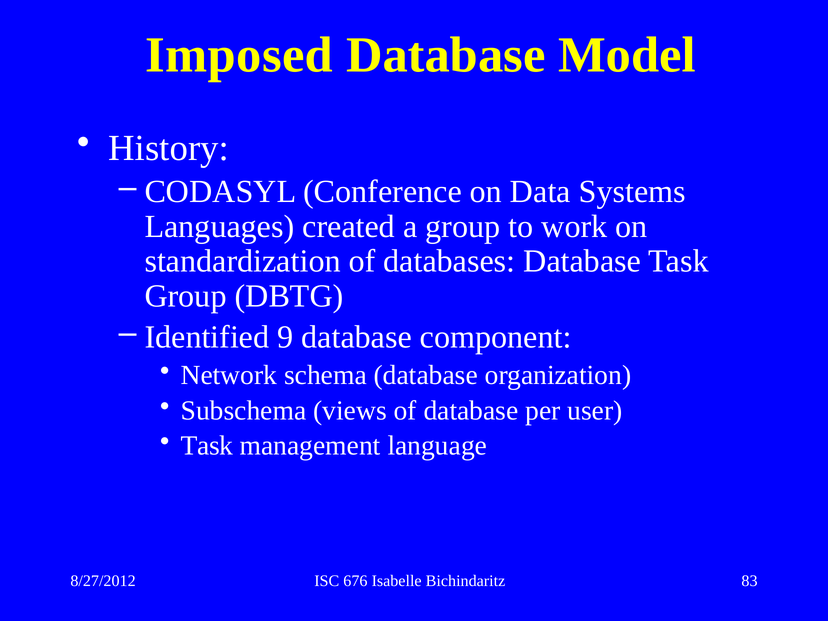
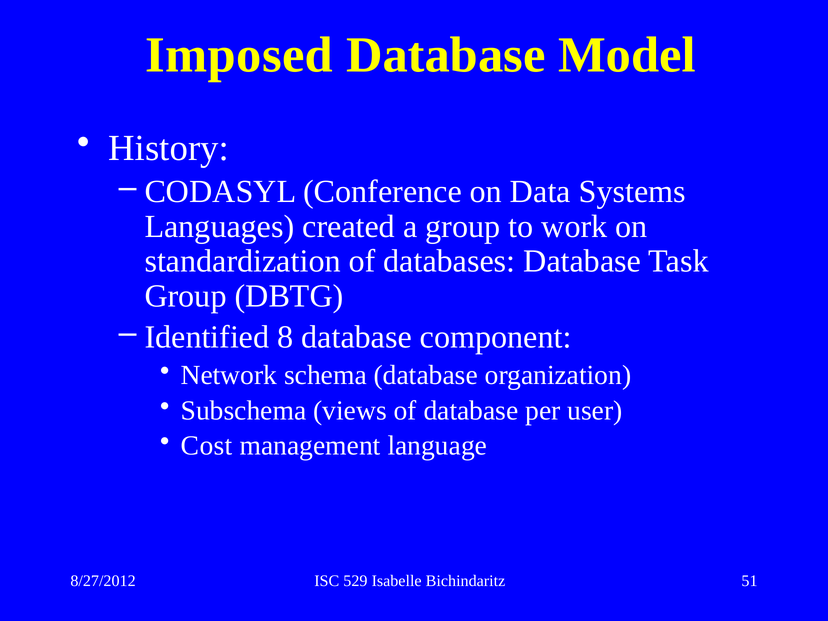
9: 9 -> 8
Task at (207, 446): Task -> Cost
676: 676 -> 529
83: 83 -> 51
